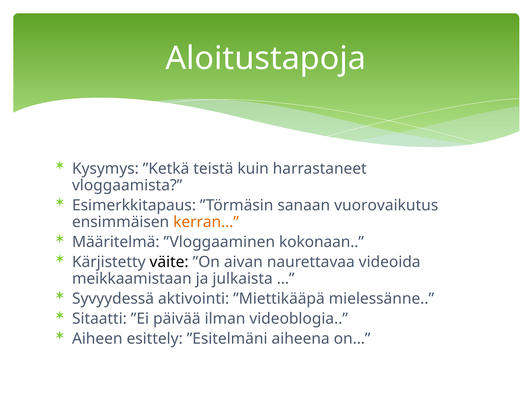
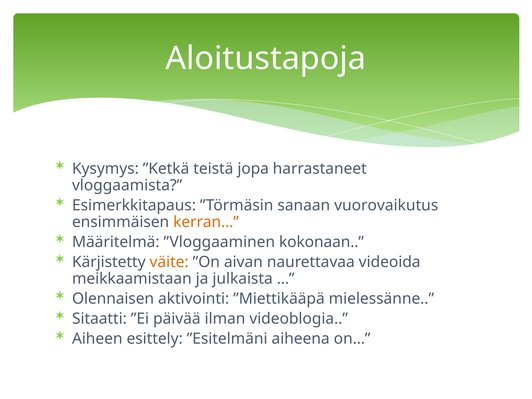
kuin: kuin -> jopa
väite colour: black -> orange
Syvyydessä: Syvyydessä -> Olennaisen
